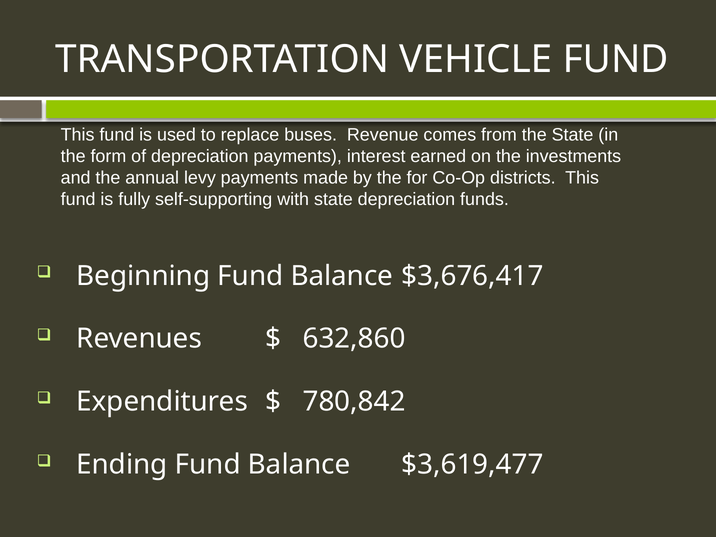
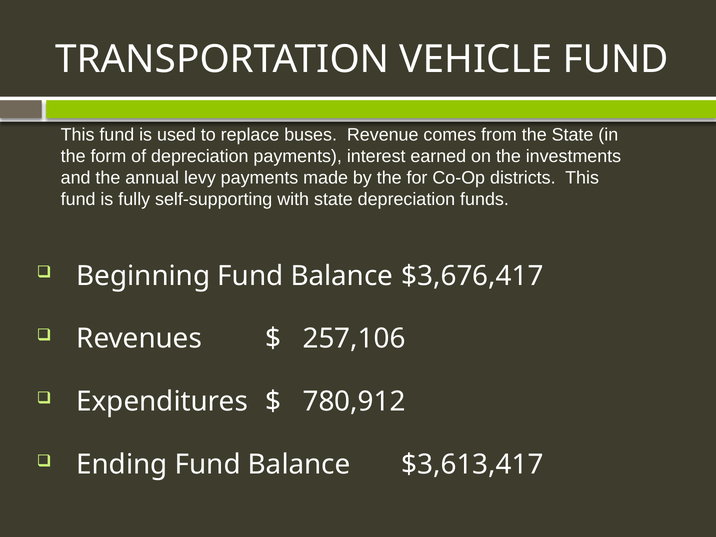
632,860: 632,860 -> 257,106
780,842: 780,842 -> 780,912
$3,619,477: $3,619,477 -> $3,613,417
